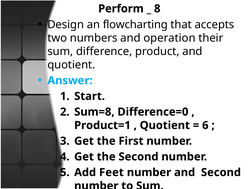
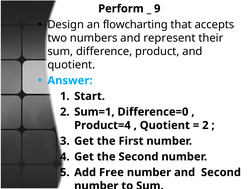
8: 8 -> 9
operation: operation -> represent
Sum=8: Sum=8 -> Sum=1
Product=1: Product=1 -> Product=4
6 at (205, 125): 6 -> 2
Feet: Feet -> Free
